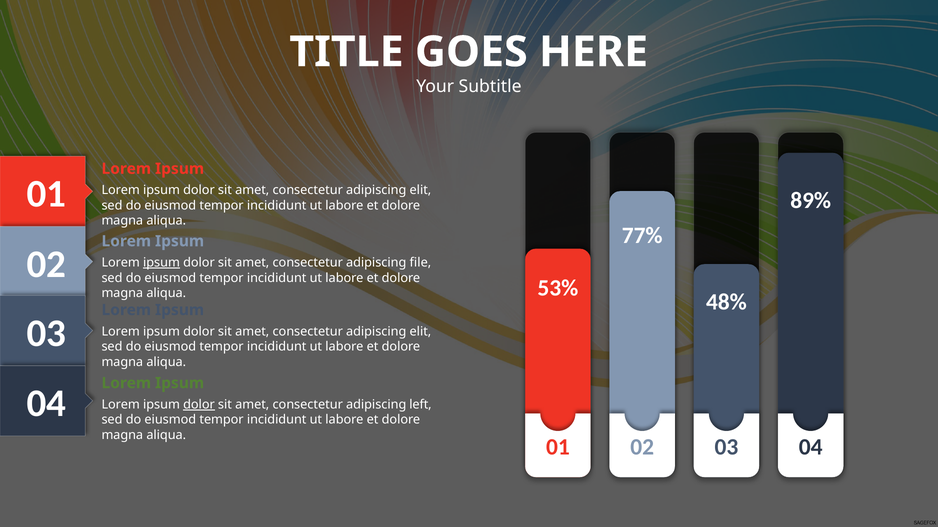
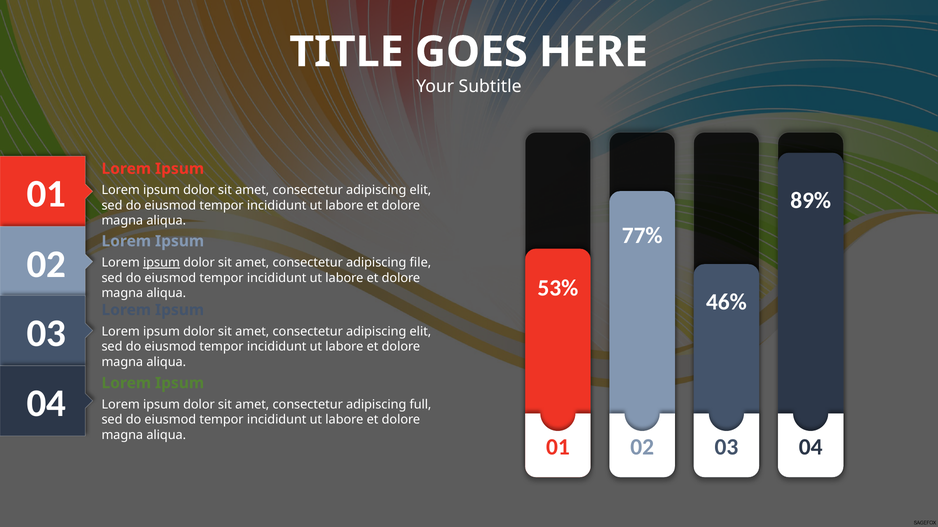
48%: 48% -> 46%
dolor at (199, 405) underline: present -> none
left: left -> full
